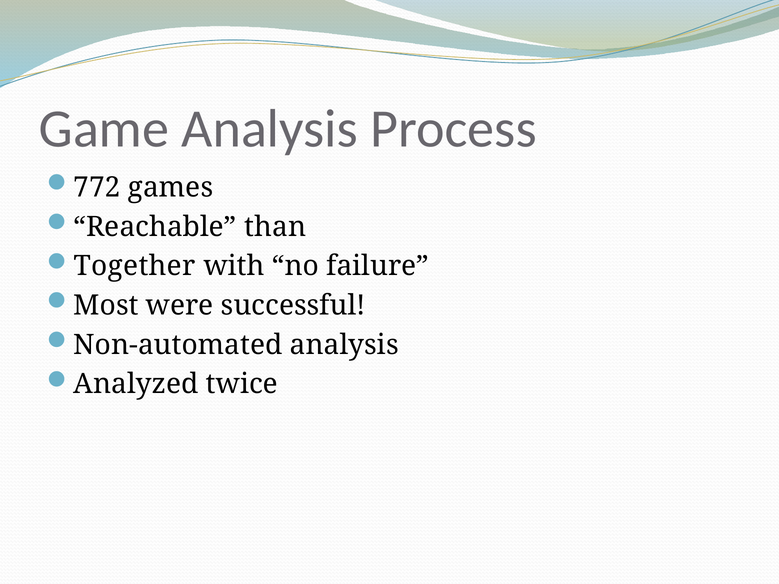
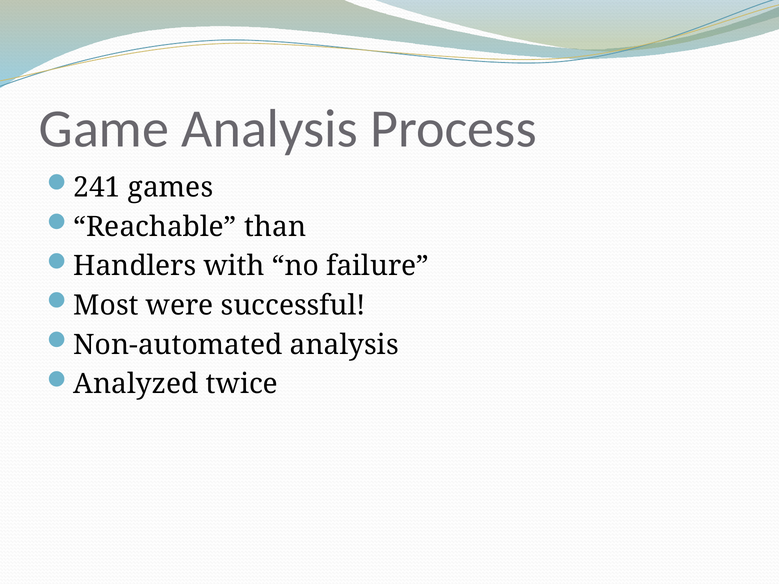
772: 772 -> 241
Together: Together -> Handlers
